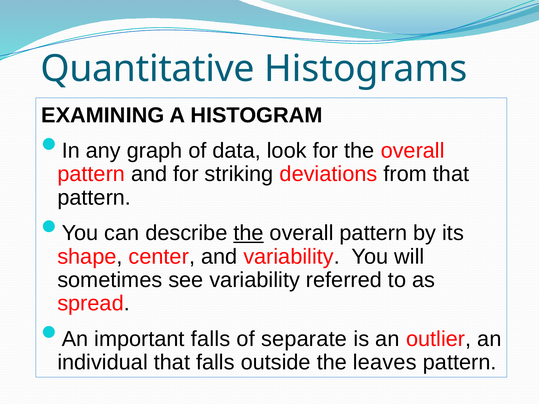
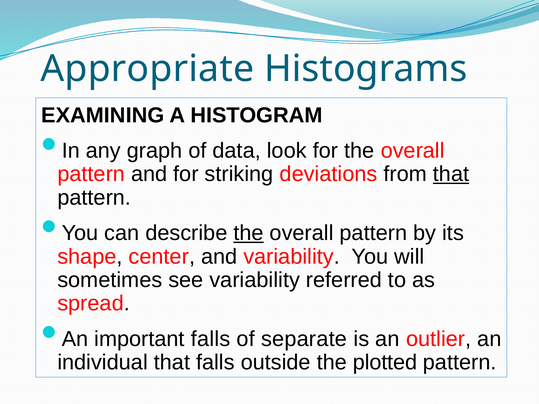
Quantitative: Quantitative -> Appropriate
that at (451, 174) underline: none -> present
leaves: leaves -> plotted
